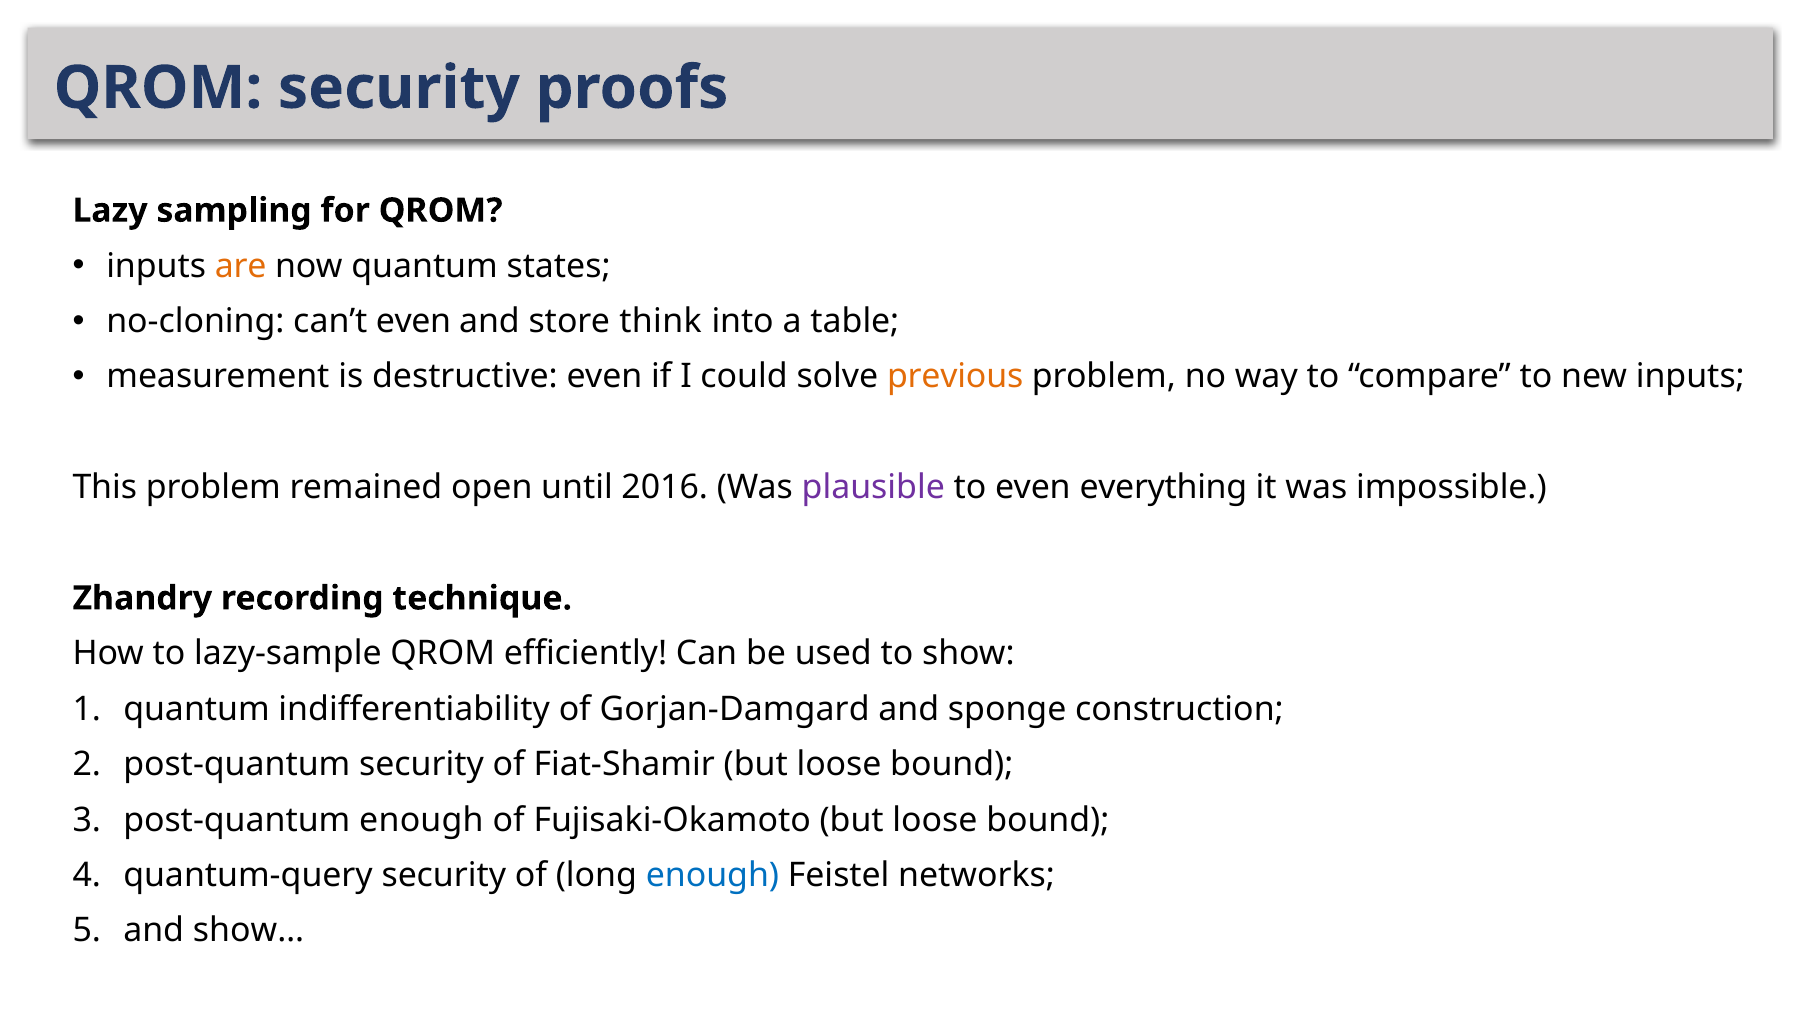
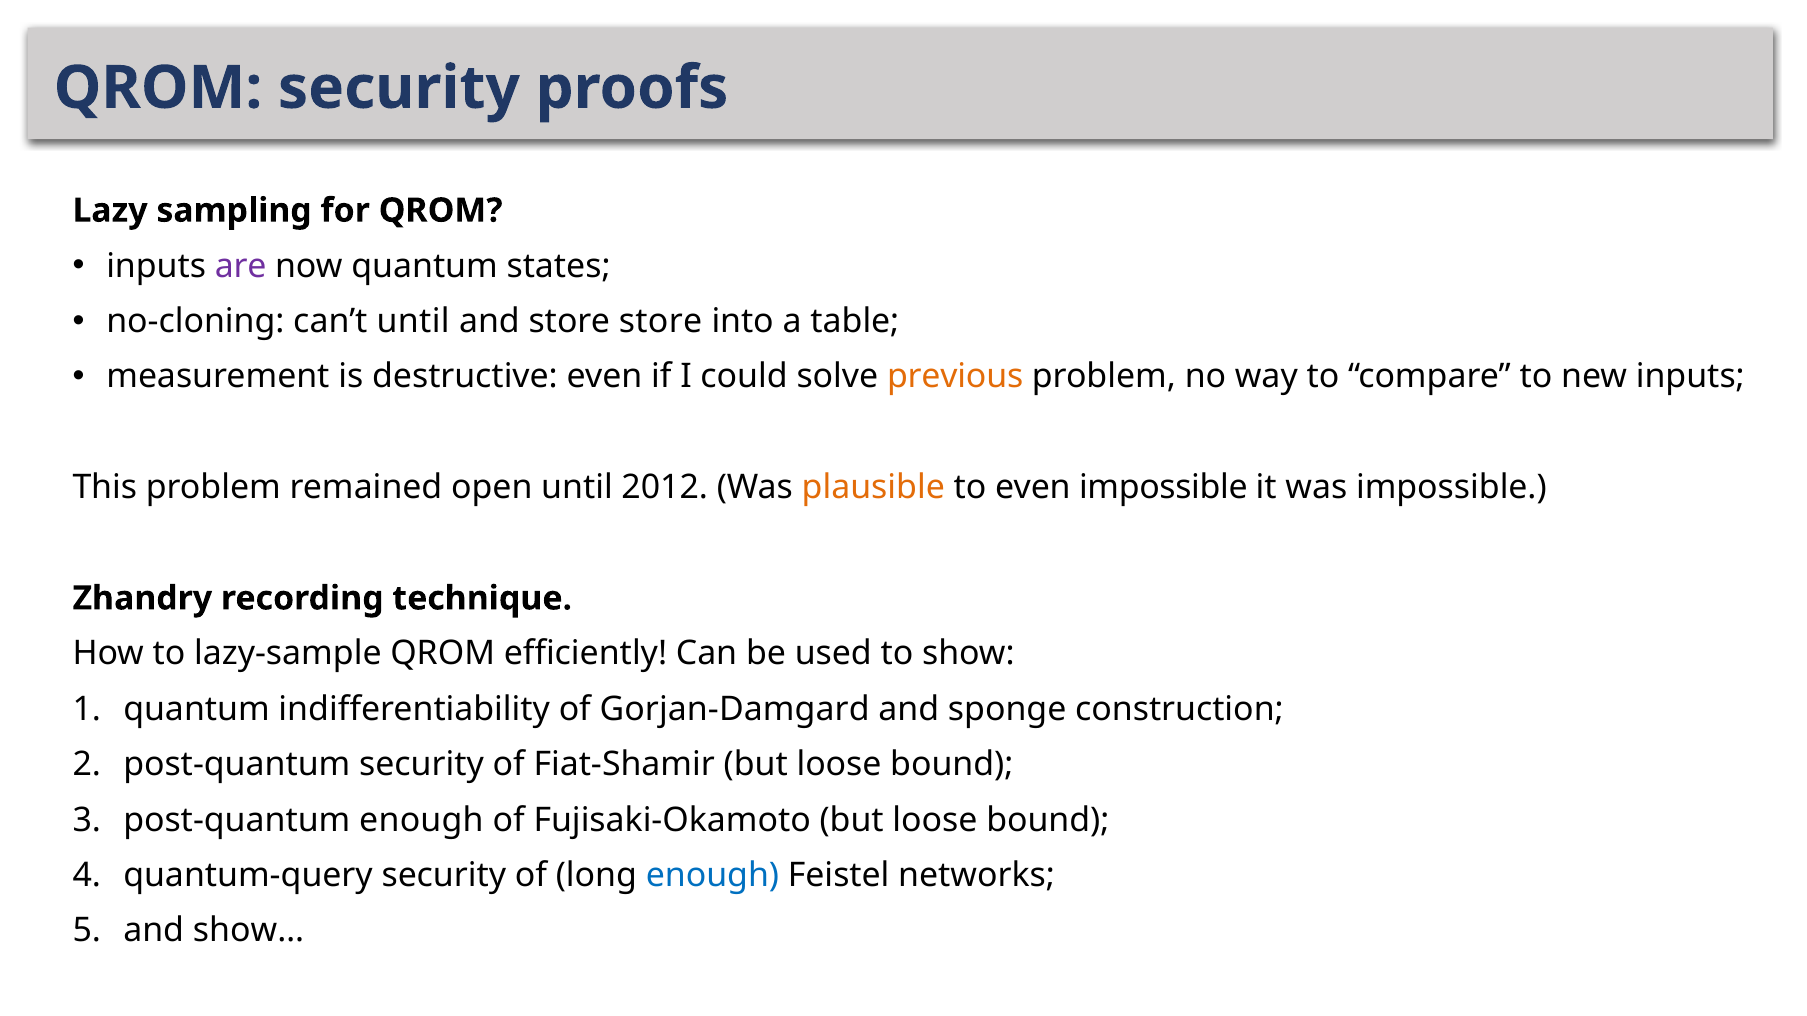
are colour: orange -> purple
can’t even: even -> until
store think: think -> store
2016: 2016 -> 2012
plausible colour: purple -> orange
even everything: everything -> impossible
